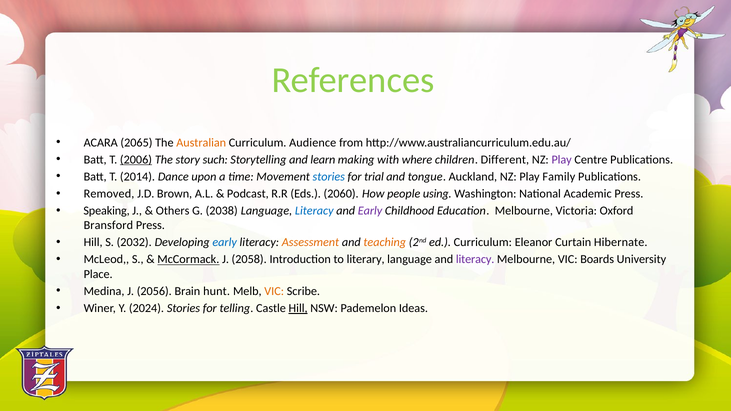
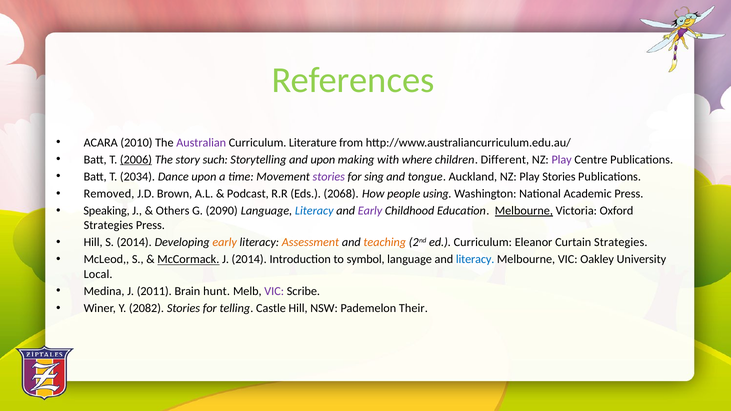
2065: 2065 -> 2010
Australian colour: orange -> purple
Audience: Audience -> Literature
and learn: learn -> upon
2014: 2014 -> 2034
stories at (329, 177) colour: blue -> purple
trial: trial -> sing
Play Family: Family -> Stories
2060: 2060 -> 2068
2038: 2038 -> 2090
Melbourne at (524, 211) underline: none -> present
Bransford at (108, 225): Bransford -> Strategies
S 2032: 2032 -> 2014
early at (225, 243) colour: blue -> orange
Curtain Hibernate: Hibernate -> Strategies
J 2058: 2058 -> 2014
literary: literary -> symbol
literacy at (475, 260) colour: purple -> blue
Boards: Boards -> Oakley
Place: Place -> Local
2056: 2056 -> 2011
VIC at (274, 291) colour: orange -> purple
2024: 2024 -> 2082
Hill at (298, 308) underline: present -> none
Ideas: Ideas -> Their
